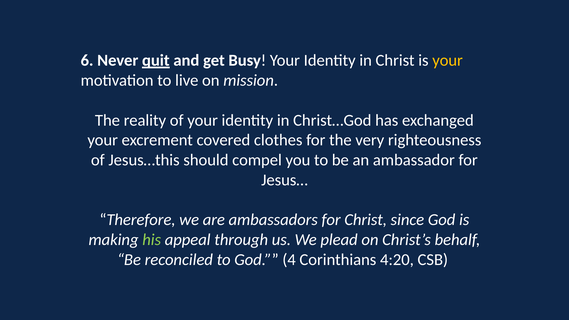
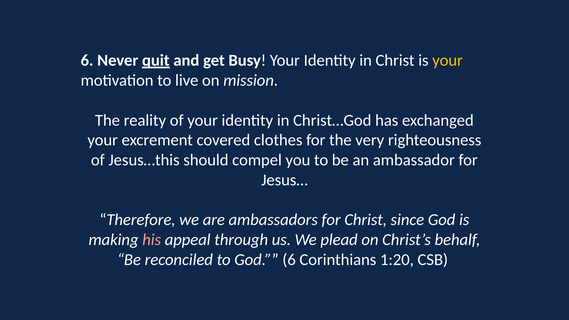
his colour: light green -> pink
God 4: 4 -> 6
4:20: 4:20 -> 1:20
